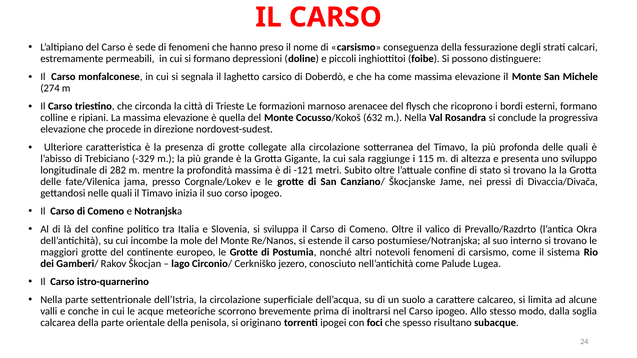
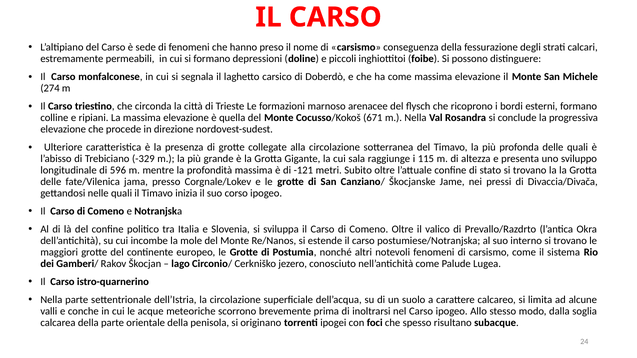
632: 632 -> 671
282: 282 -> 596
